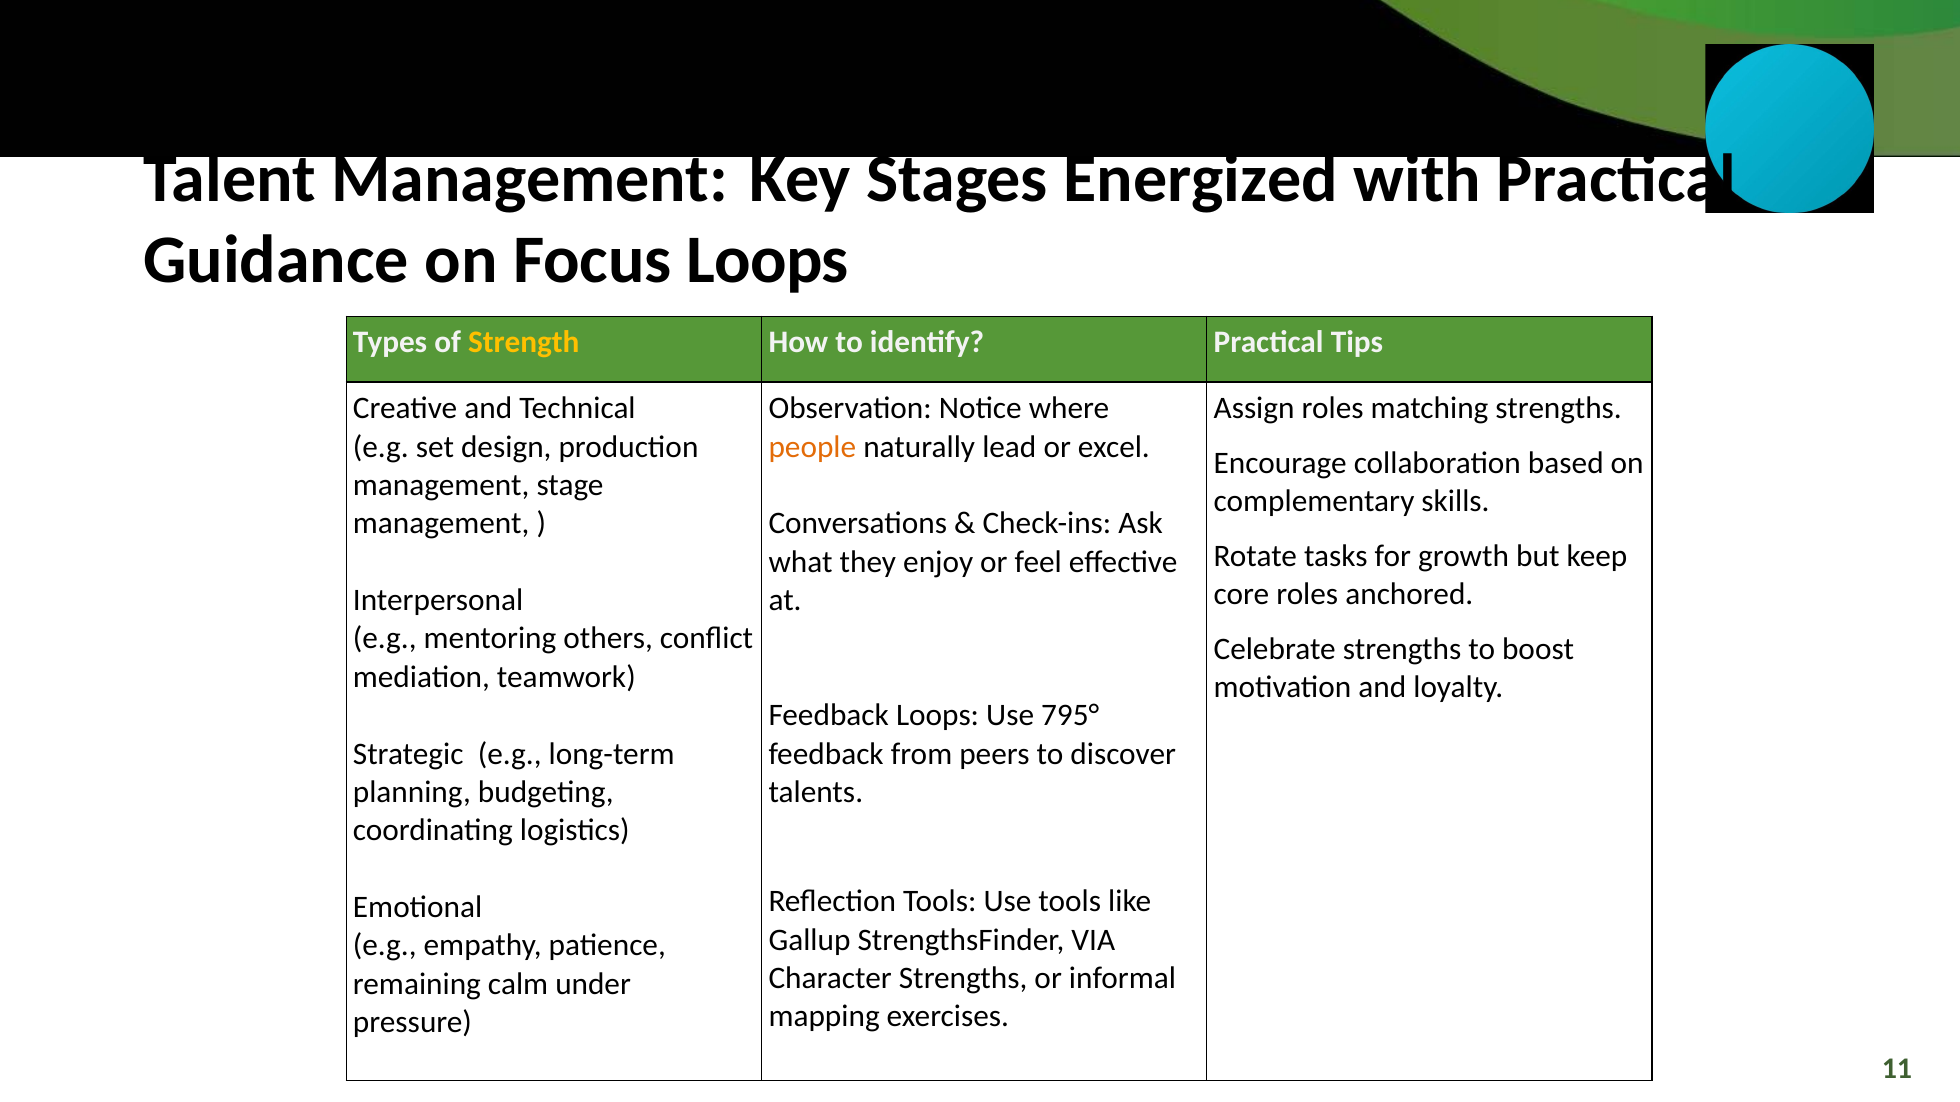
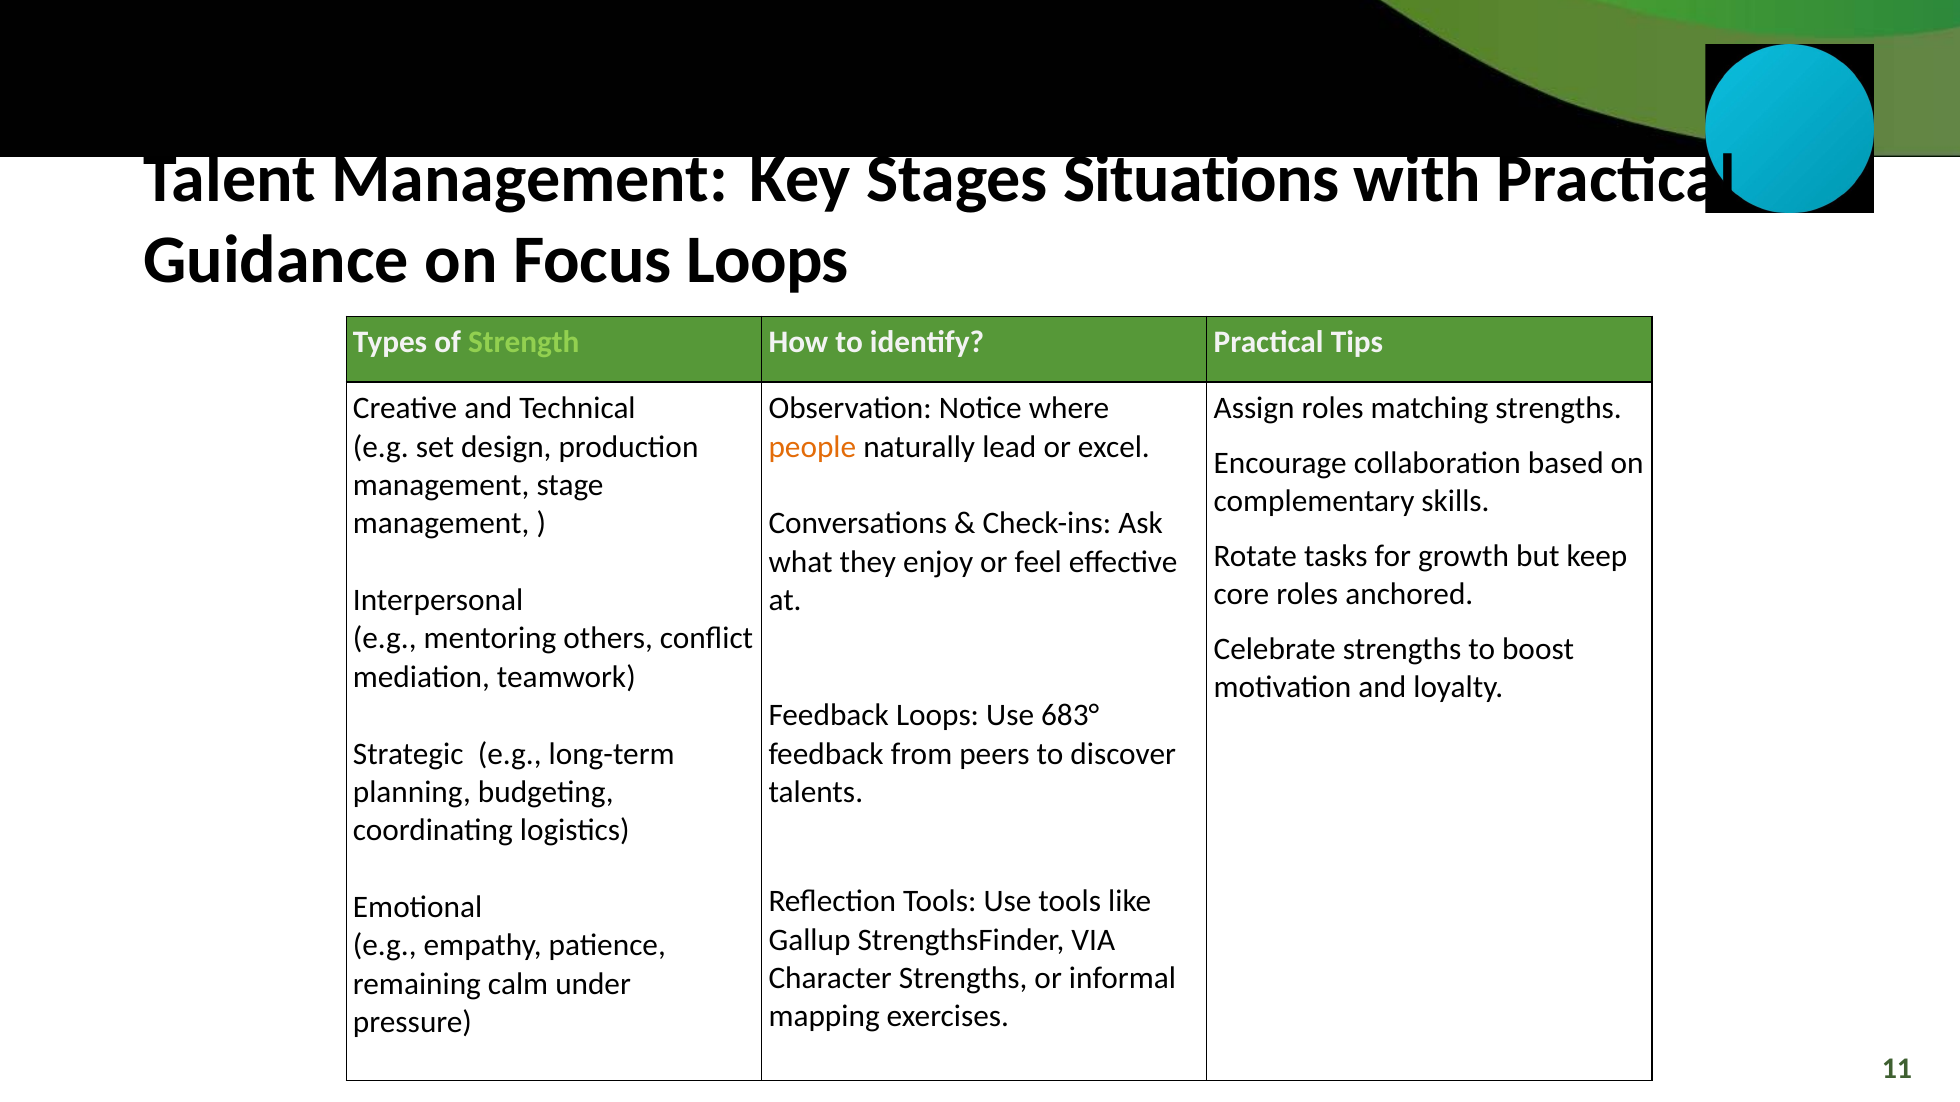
Energized: Energized -> Situations
Strength colour: yellow -> light green
795°: 795° -> 683°
